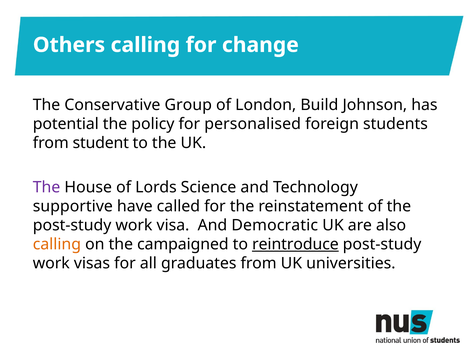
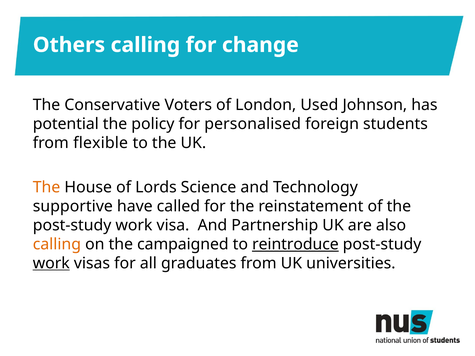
Group: Group -> Voters
Build: Build -> Used
student: student -> flexible
The at (47, 187) colour: purple -> orange
Democratic: Democratic -> Partnership
work at (51, 263) underline: none -> present
